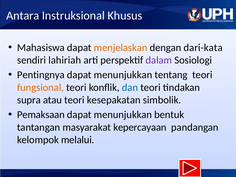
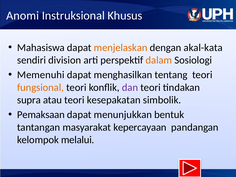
Antara: Antara -> Anomi
dari-kata: dari-kata -> akal-kata
lahiriah: lahiriah -> division
dalam colour: purple -> orange
Pentingnya: Pentingnya -> Memenuhi
menunjukkan at (123, 75): menunjukkan -> menghasilkan
dan colour: blue -> purple
